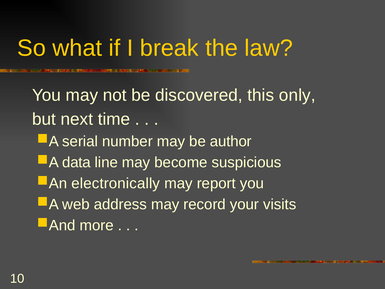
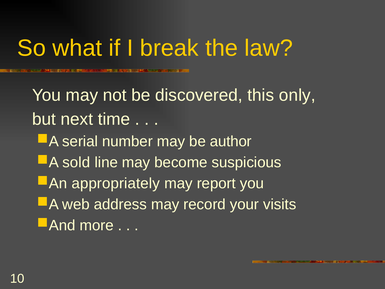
data: data -> sold
electronically: electronically -> appropriately
